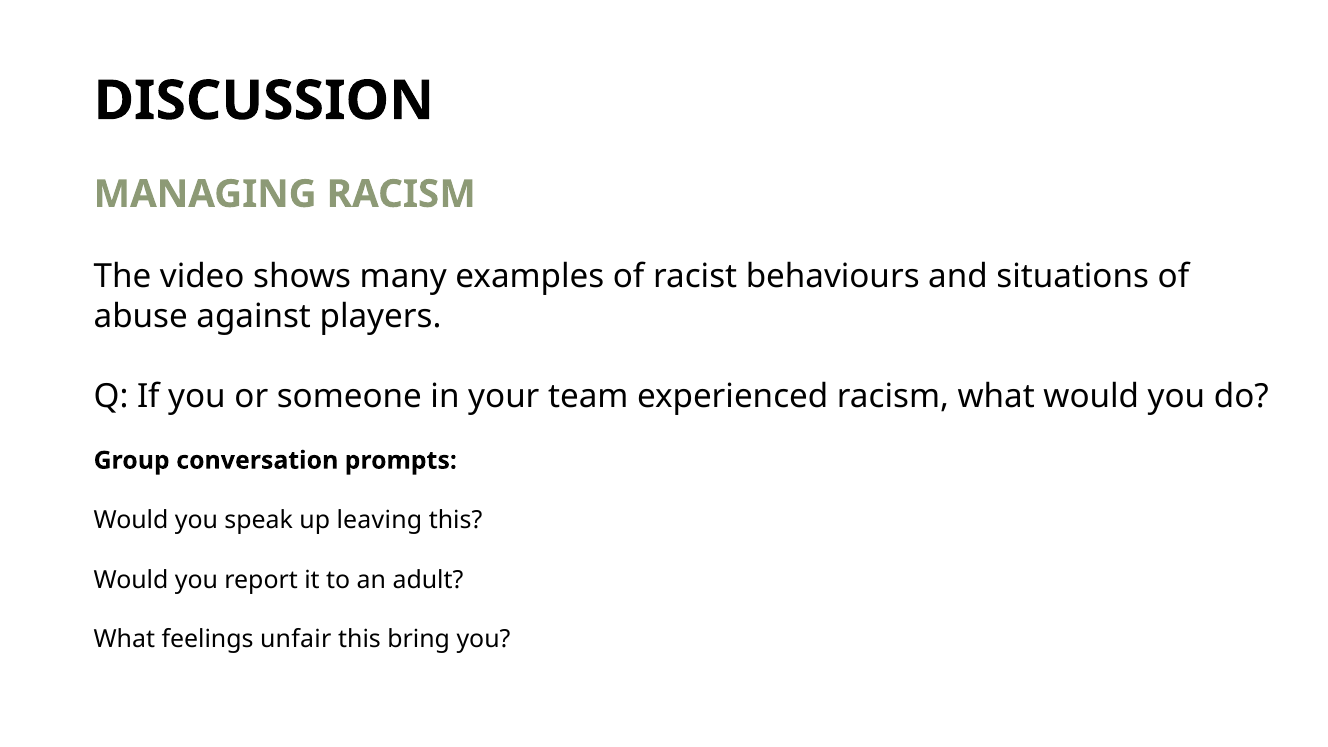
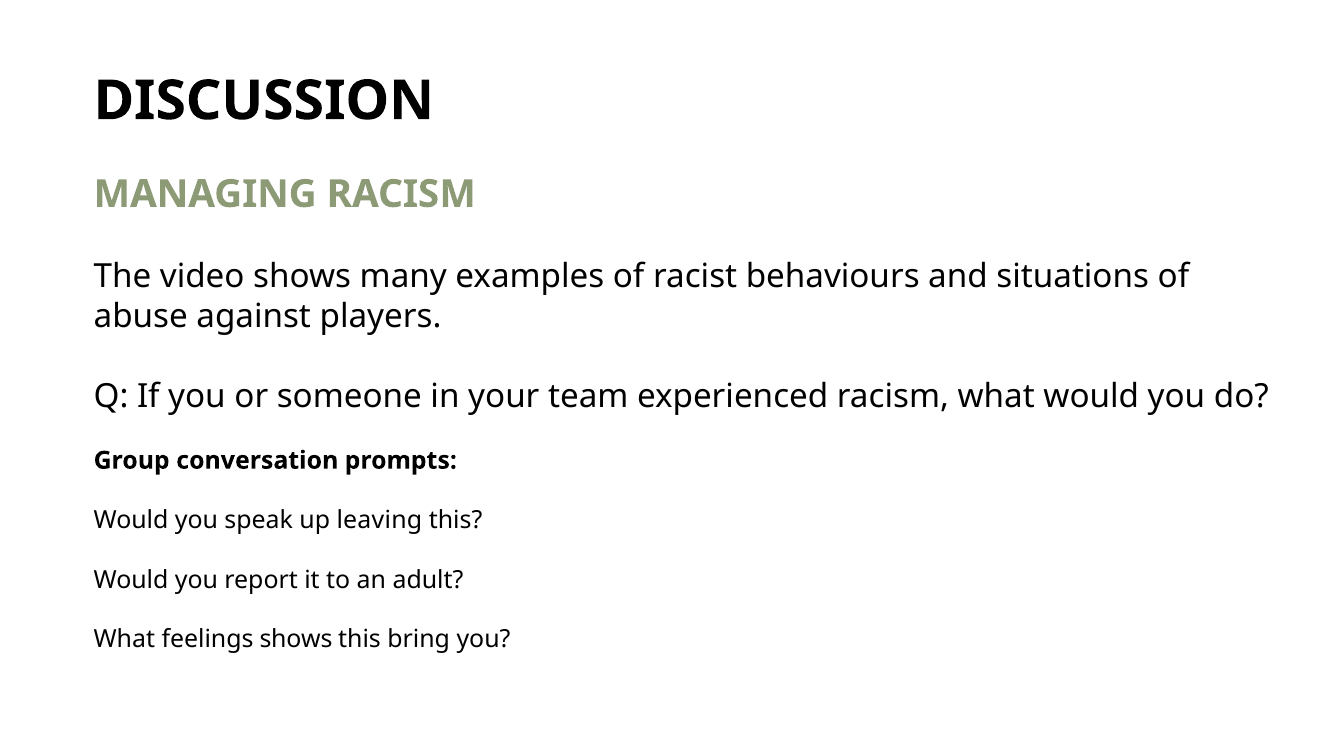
feelings unfair: unfair -> shows
